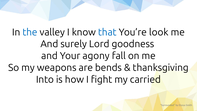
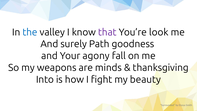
that colour: blue -> purple
Lord: Lord -> Path
bends: bends -> minds
carried: carried -> beauty
